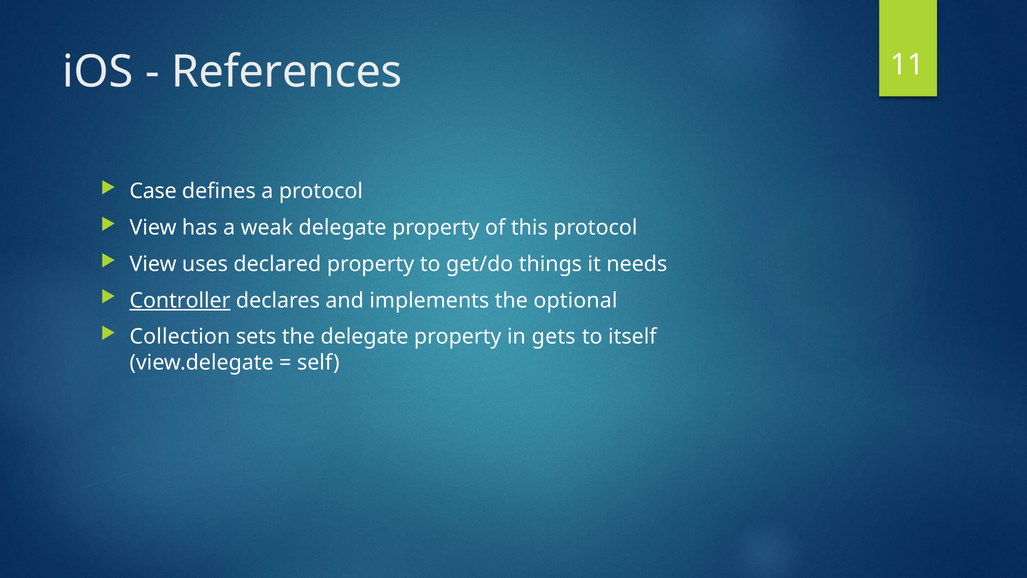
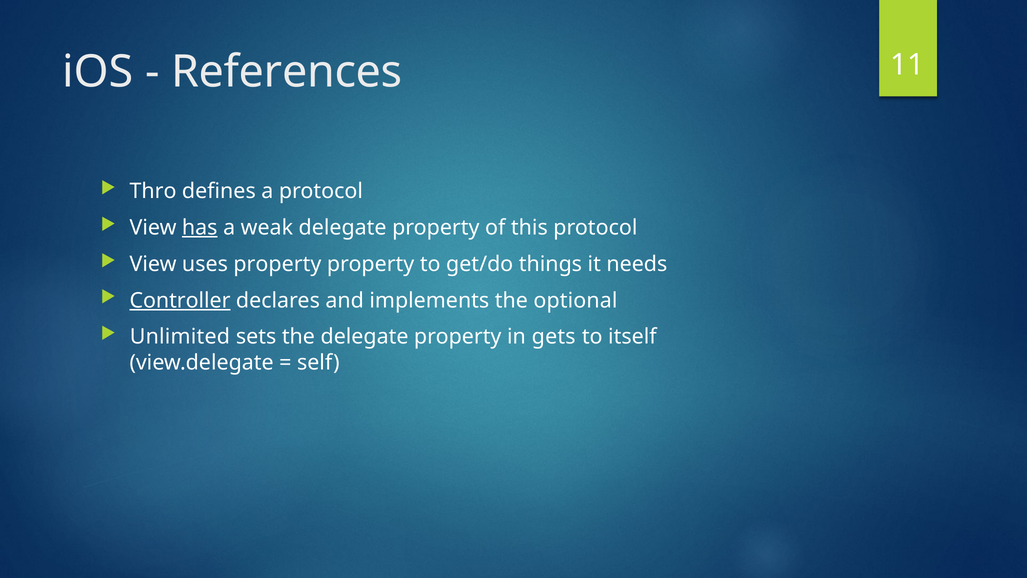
Case: Case -> Thro
has underline: none -> present
uses declared: declared -> property
Collection: Collection -> Unlimited
